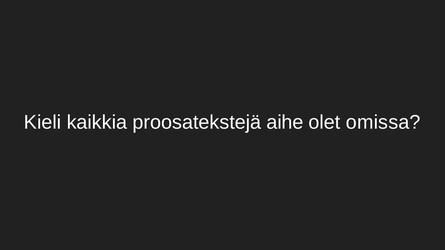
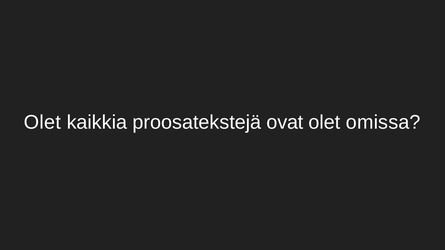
Kieli at (43, 122): Kieli -> Olet
aihe: aihe -> ovat
